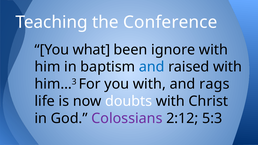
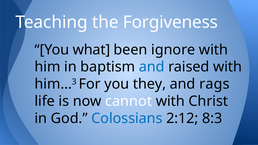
Conference: Conference -> Forgiveness
you with: with -> they
doubts: doubts -> cannot
Colossians colour: purple -> blue
5:3: 5:3 -> 8:3
